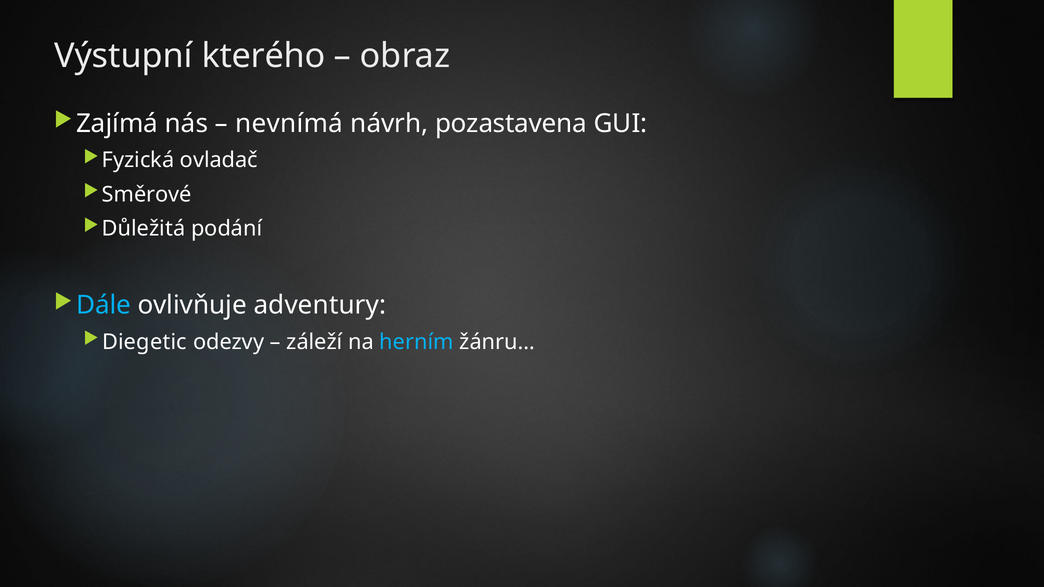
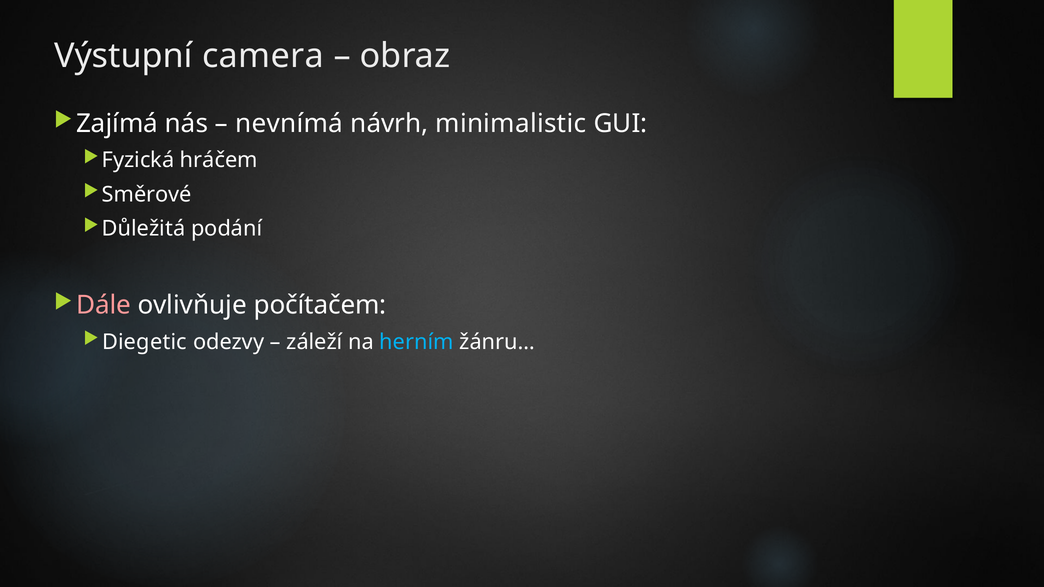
kterého: kterého -> camera
pozastavena: pozastavena -> minimalistic
ovladač: ovladač -> hráčem
Dále colour: light blue -> pink
adventury: adventury -> počítačem
